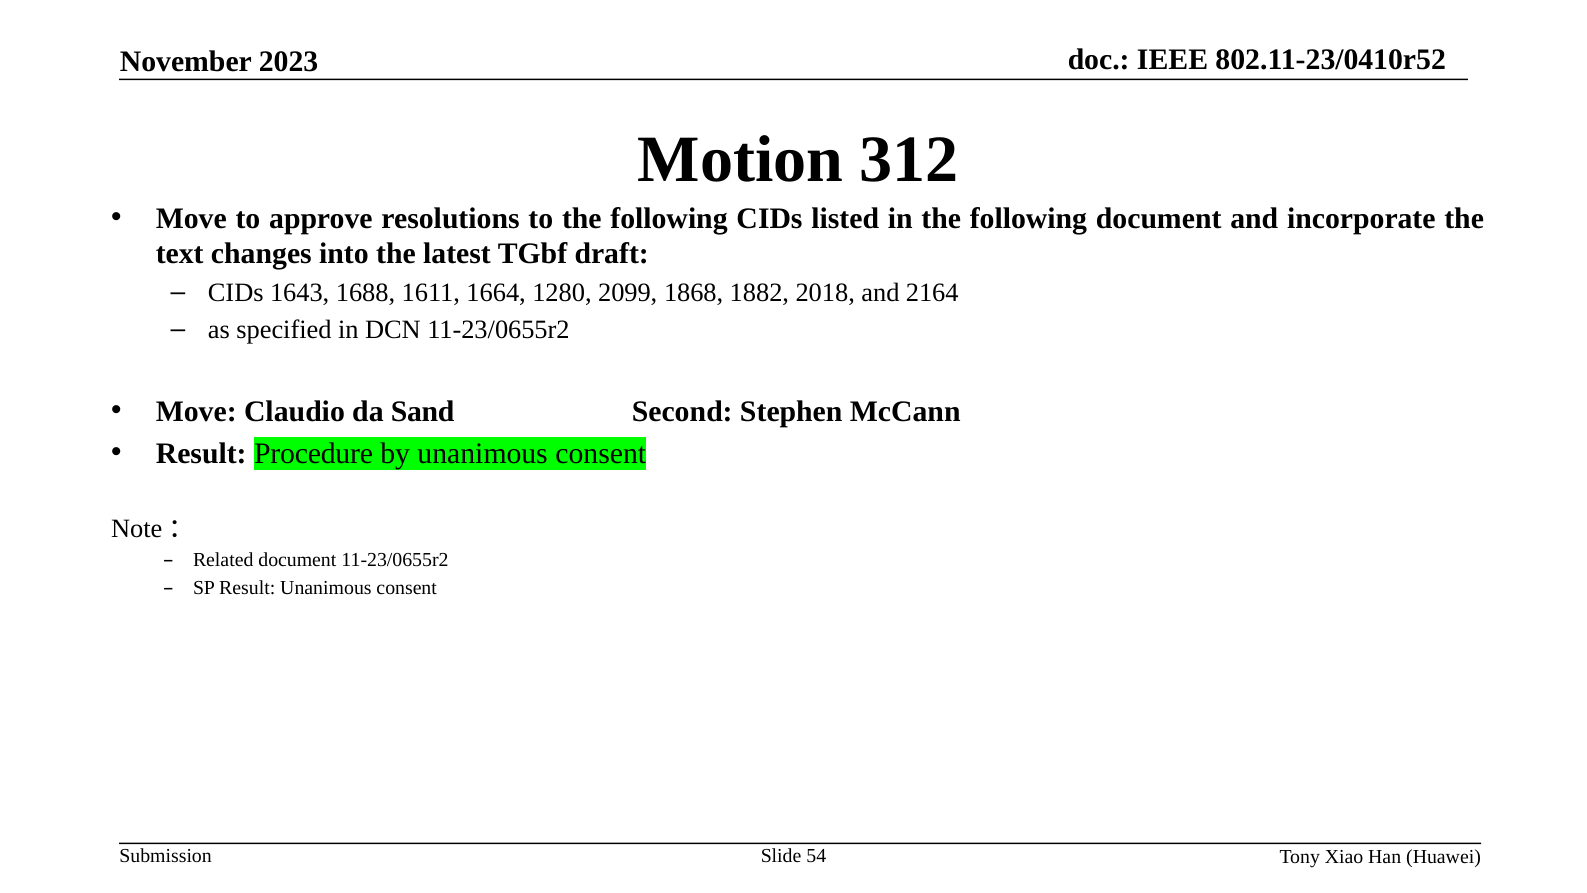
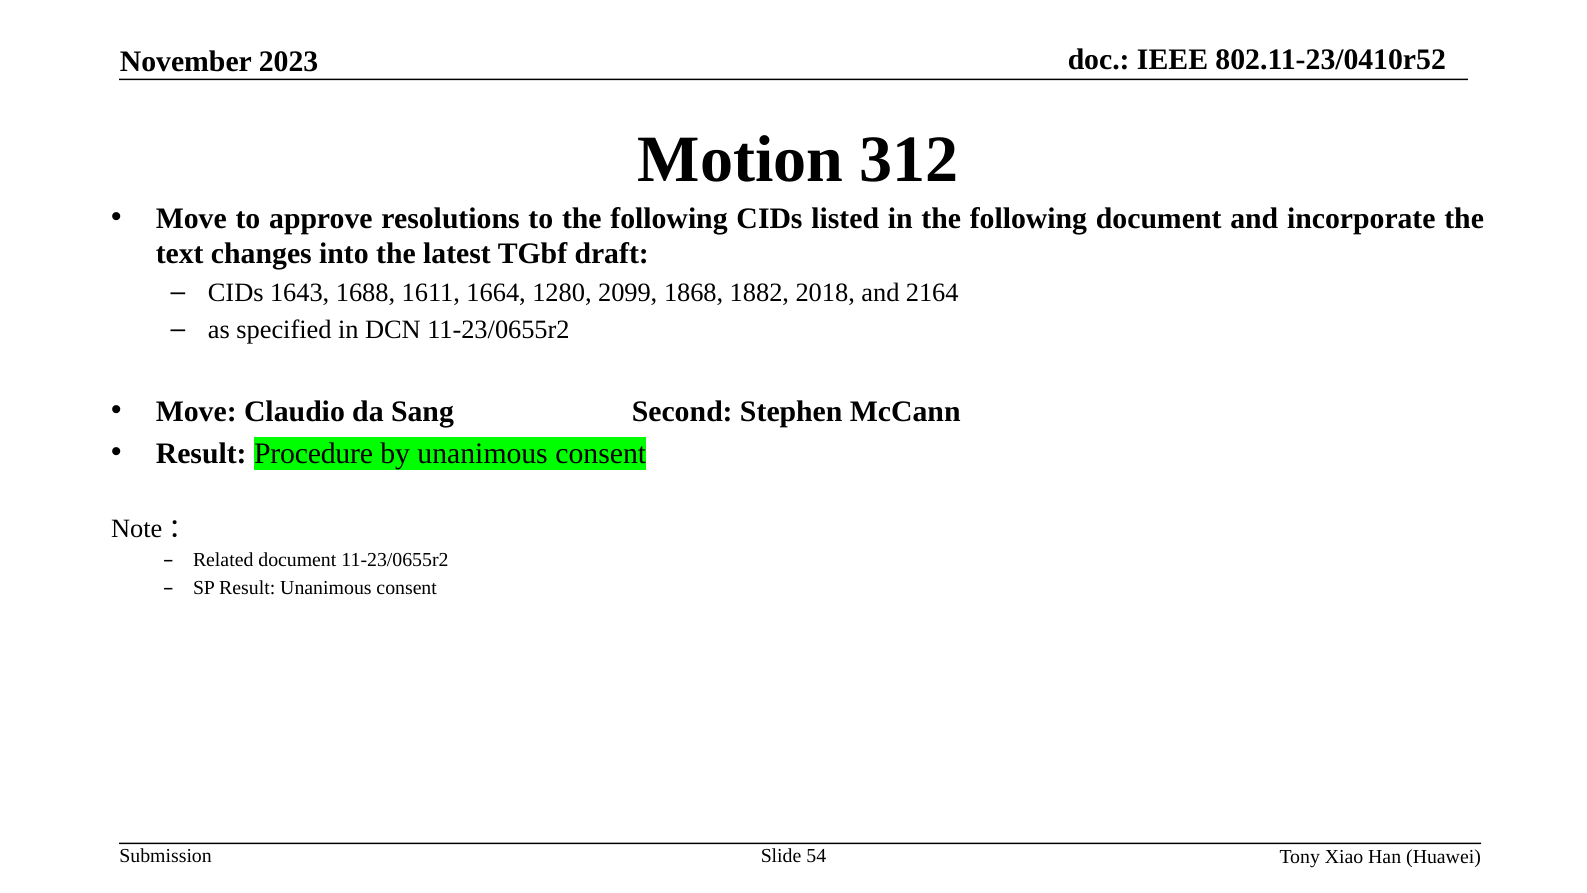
Sand: Sand -> Sang
